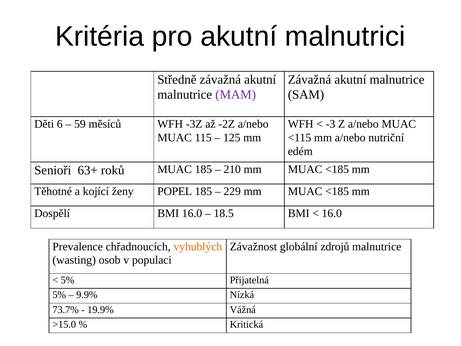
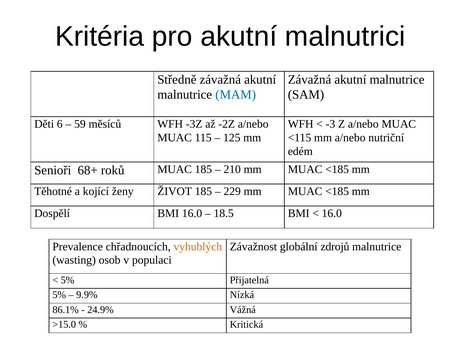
MAM colour: purple -> blue
63+: 63+ -> 68+
POPEL: POPEL -> ŽIVOT
73.7%: 73.7% -> 86.1%
19.9%: 19.9% -> 24.9%
